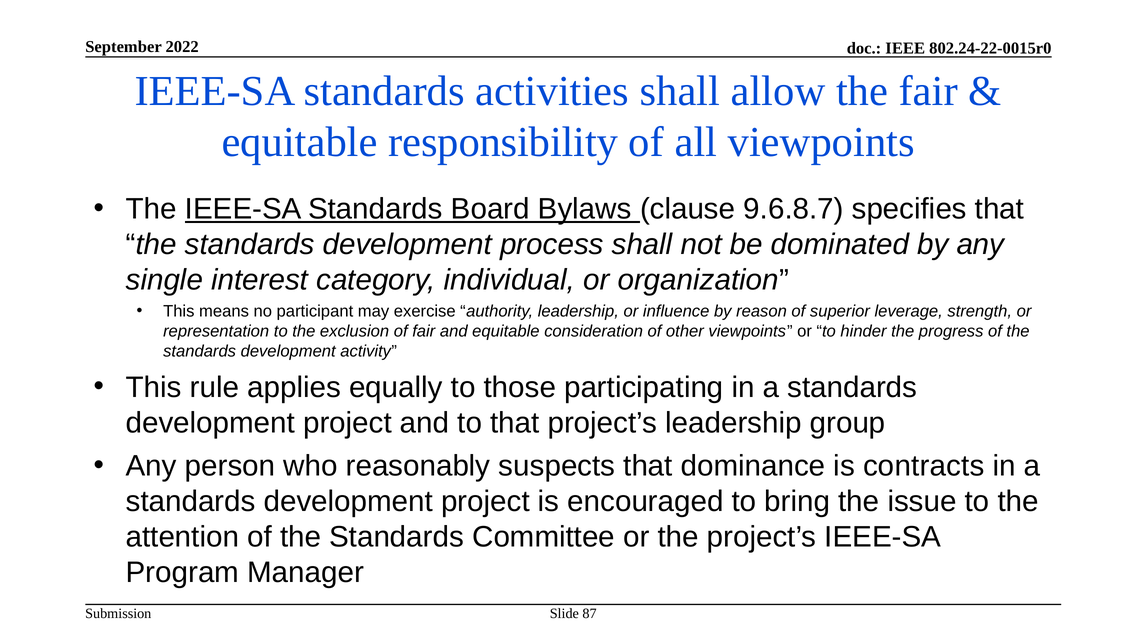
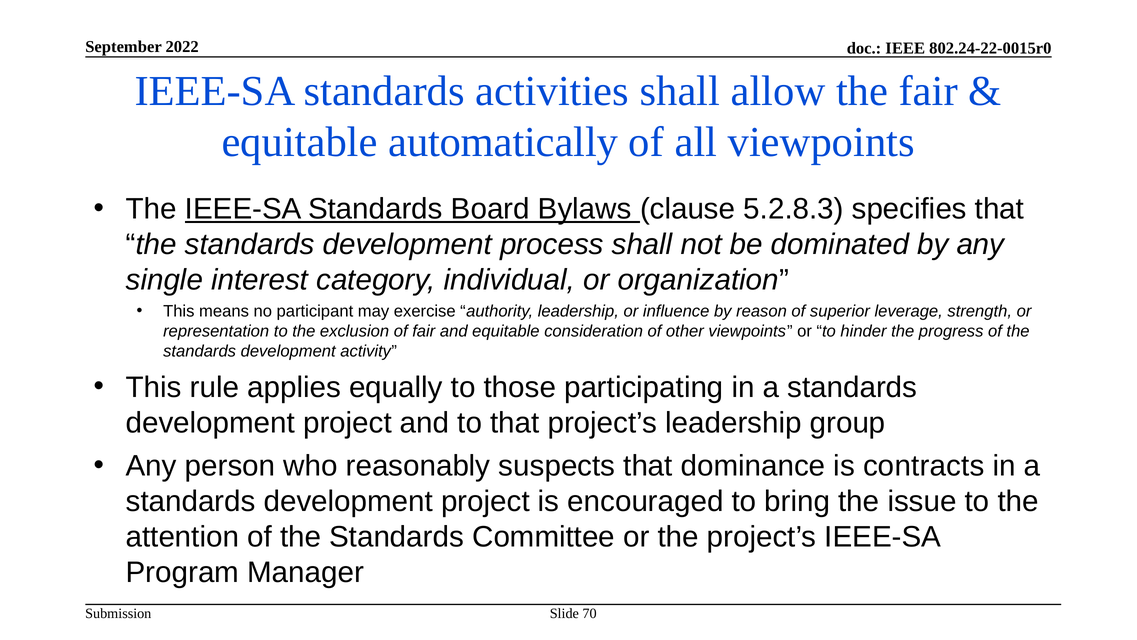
responsibility: responsibility -> automatically
9.6.8.7: 9.6.8.7 -> 5.2.8.3
87: 87 -> 70
